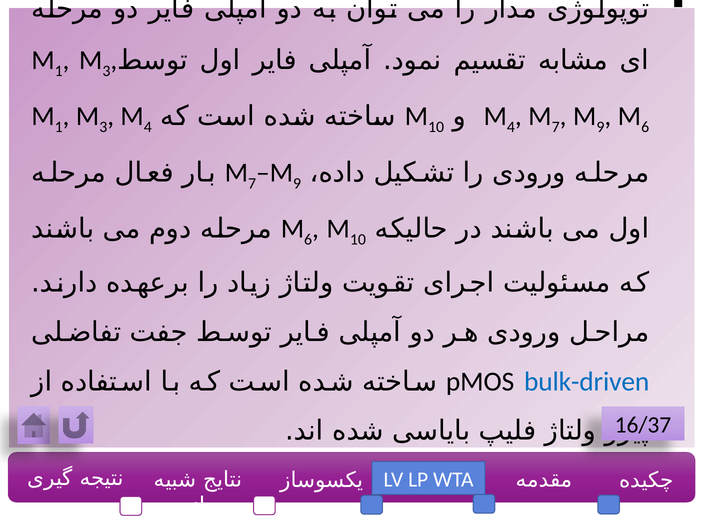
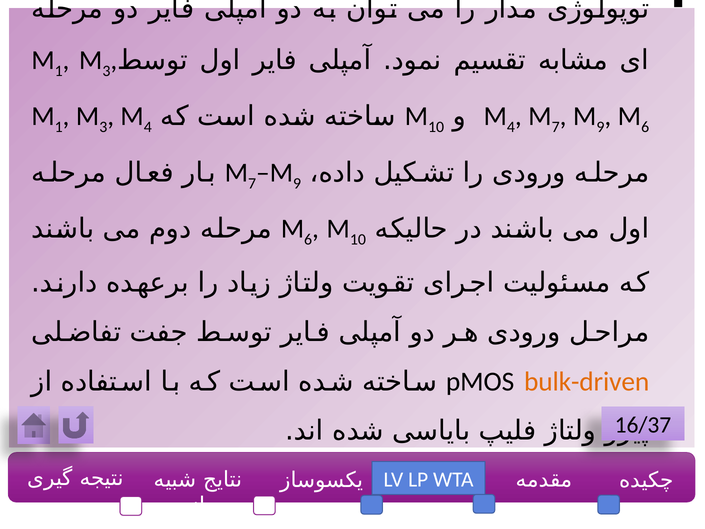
bulk-driven colour: blue -> orange
